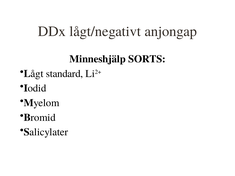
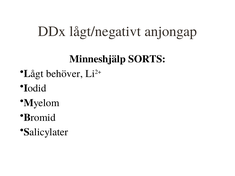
standard: standard -> behöver
